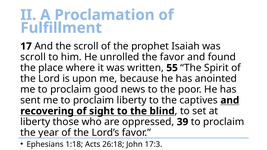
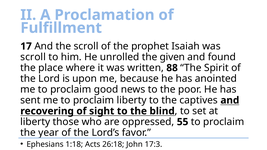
the favor: favor -> given
55: 55 -> 88
39: 39 -> 55
